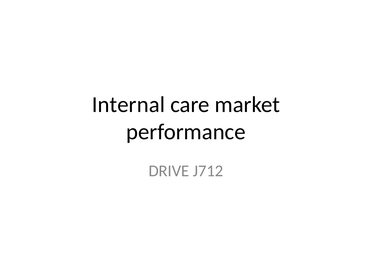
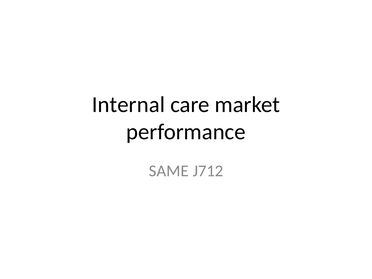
DRIVE: DRIVE -> SAME
